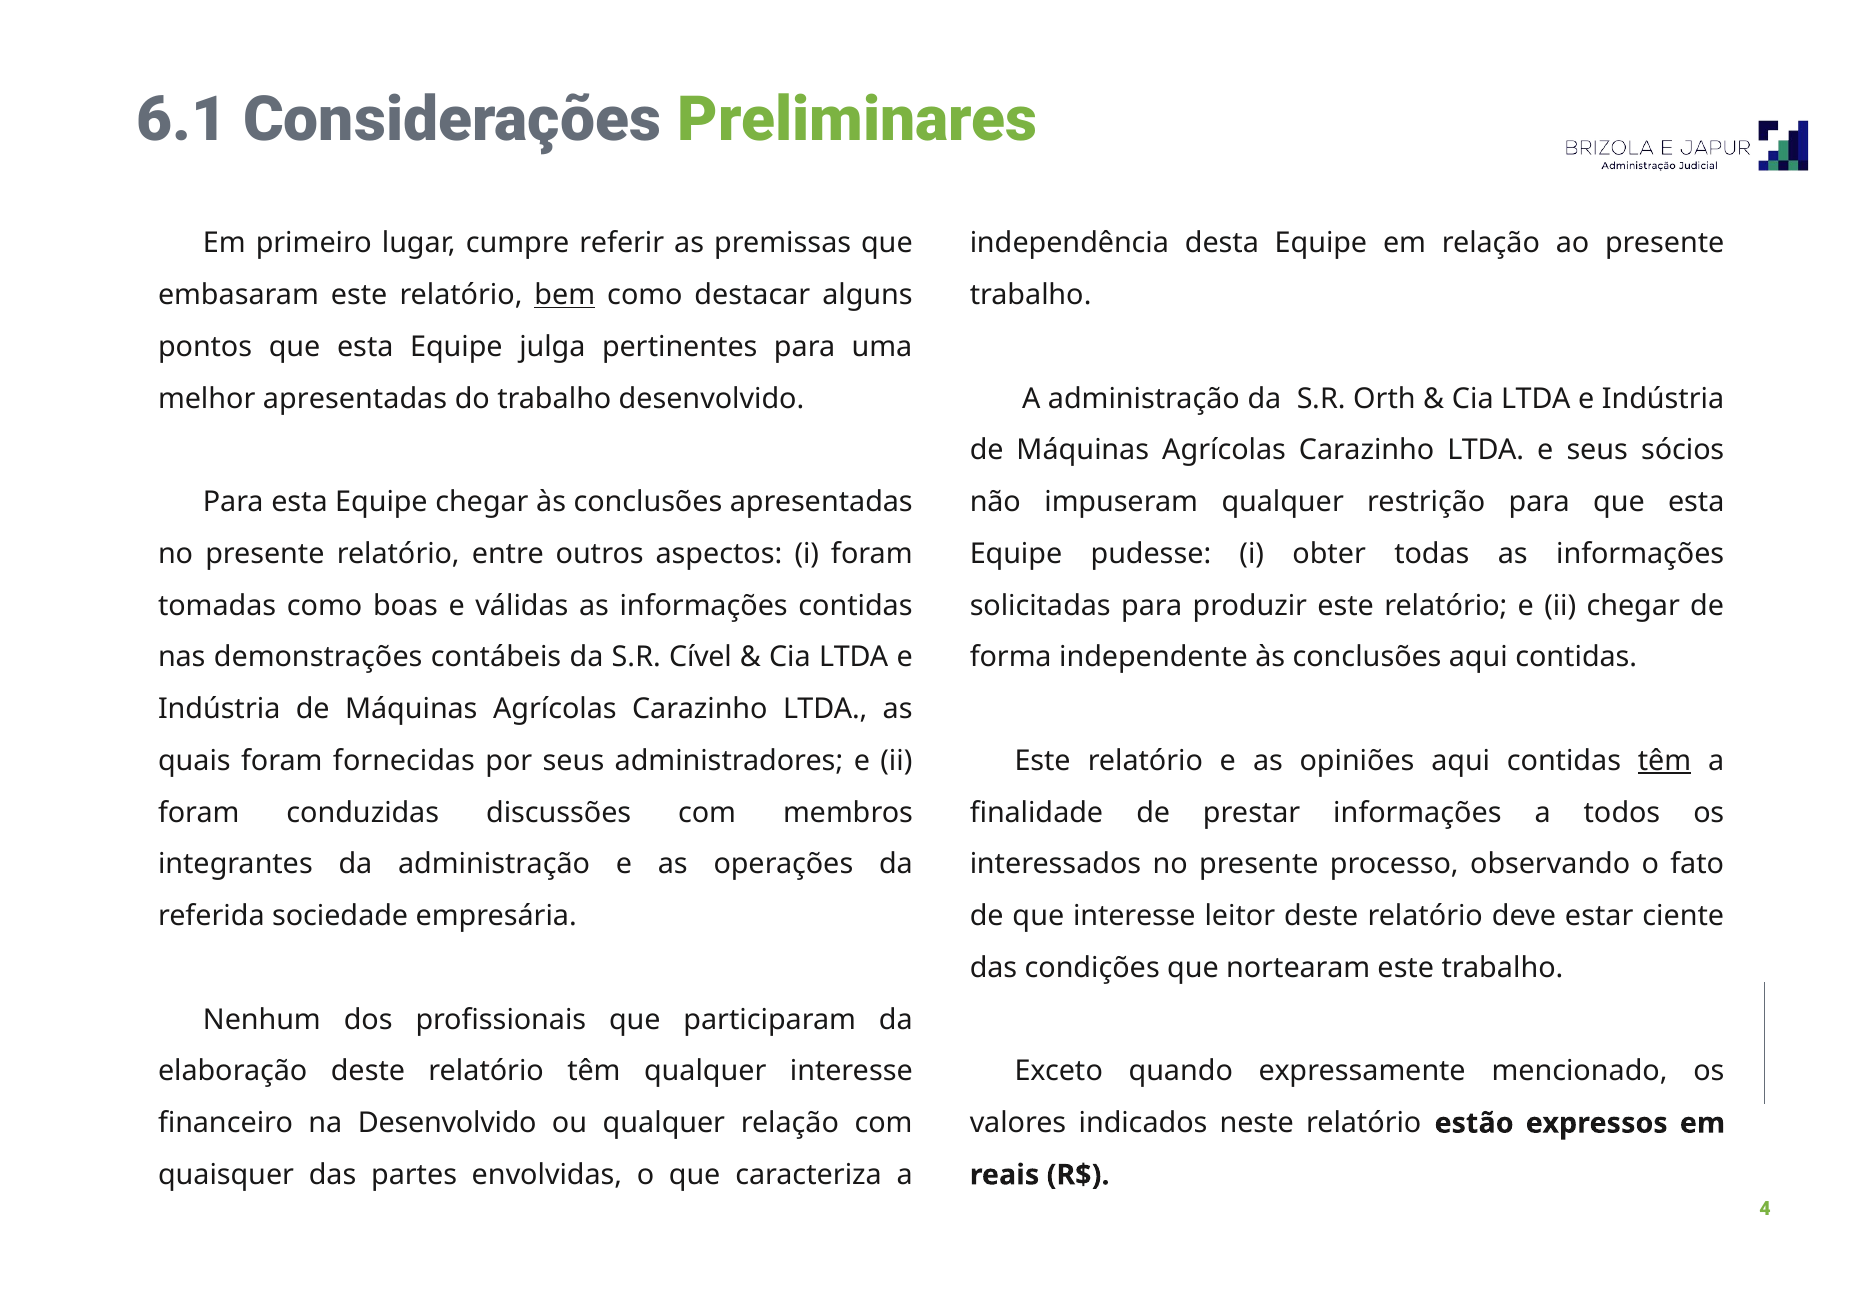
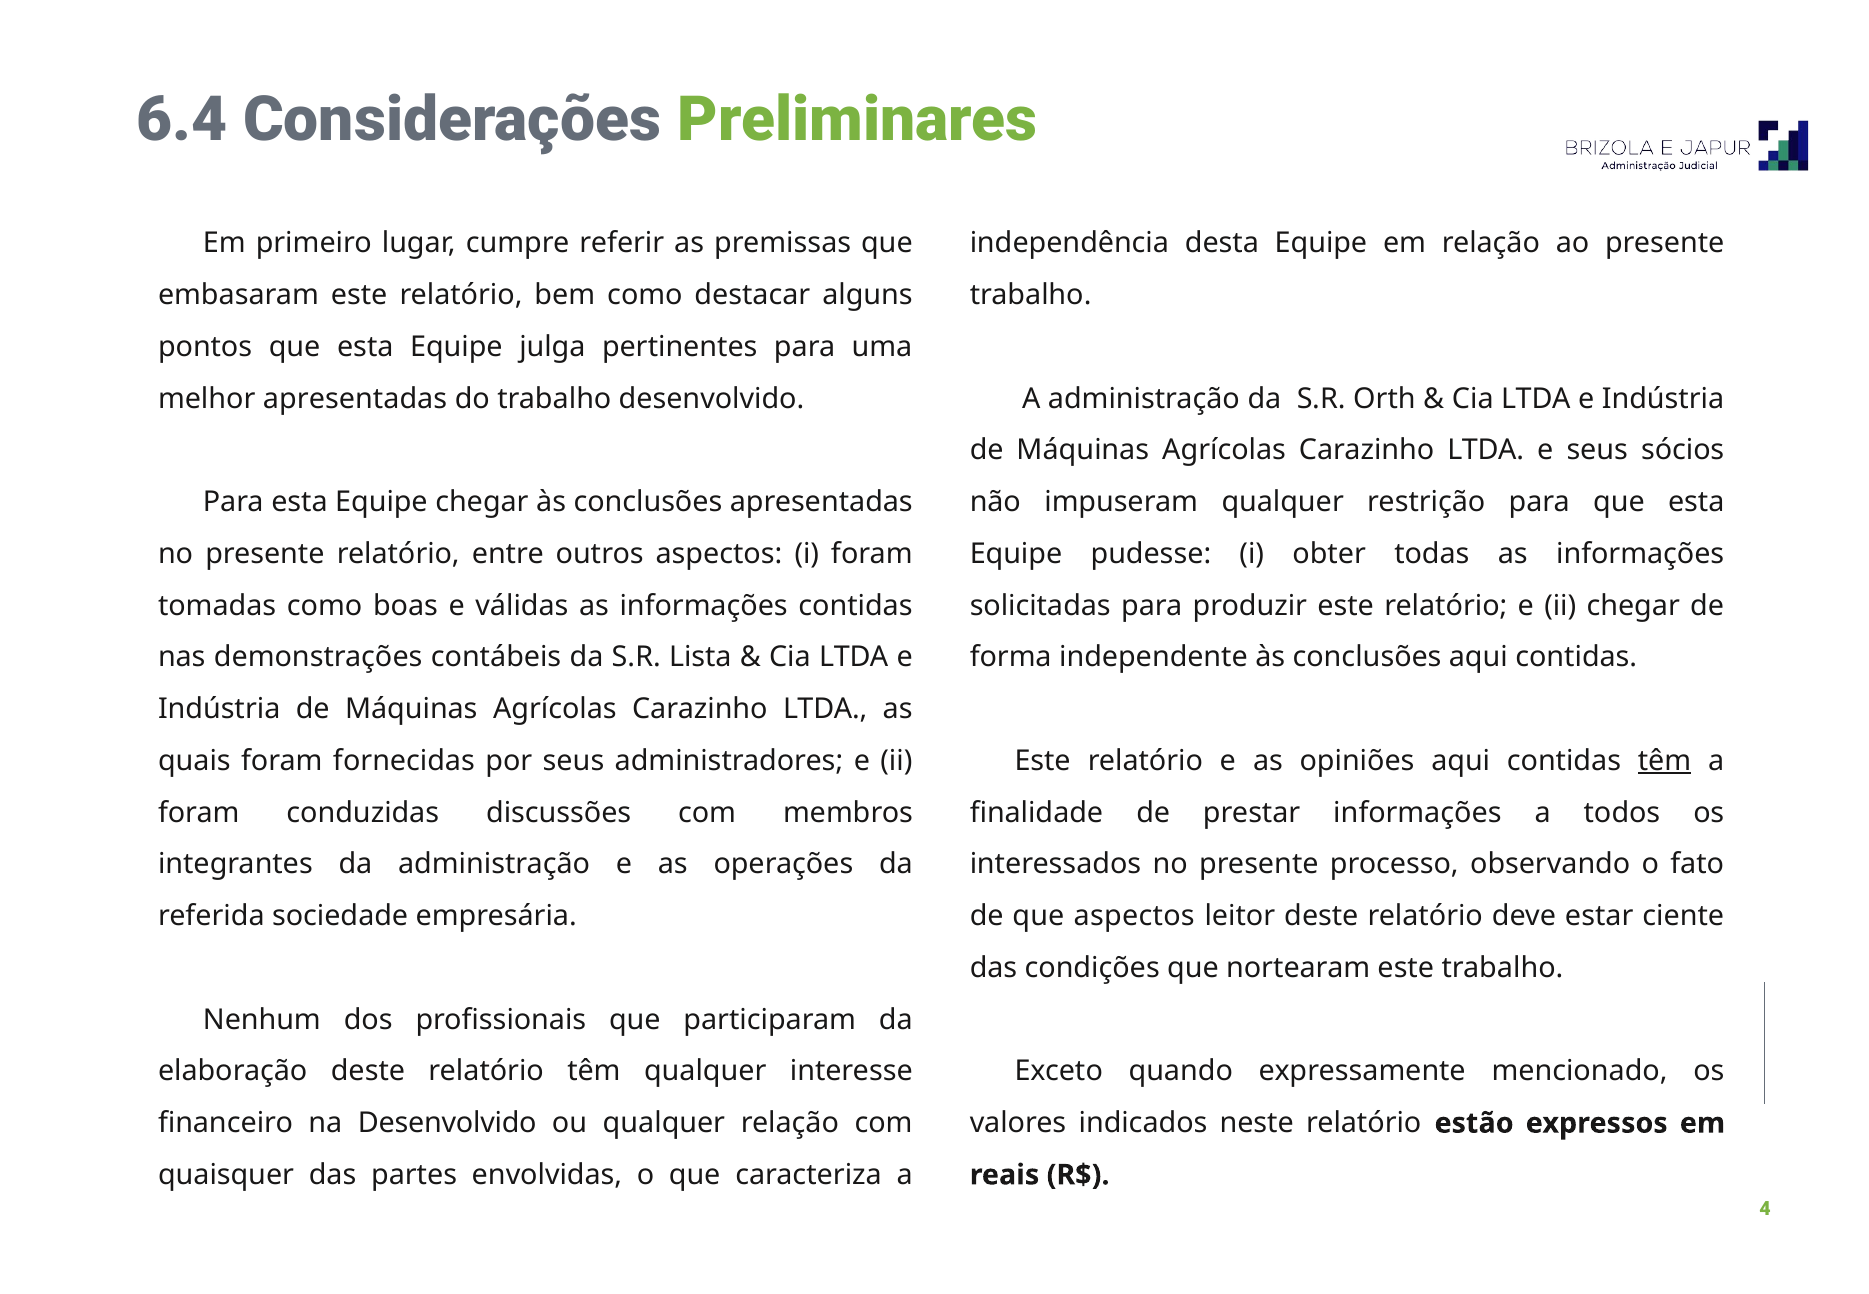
6.1: 6.1 -> 6.4
bem underline: present -> none
Cível: Cível -> Lista
que interesse: interesse -> aspectos
